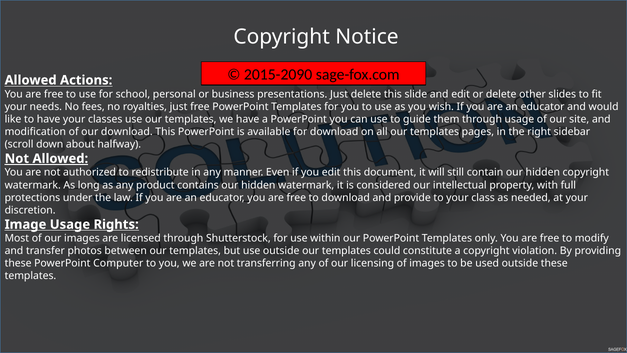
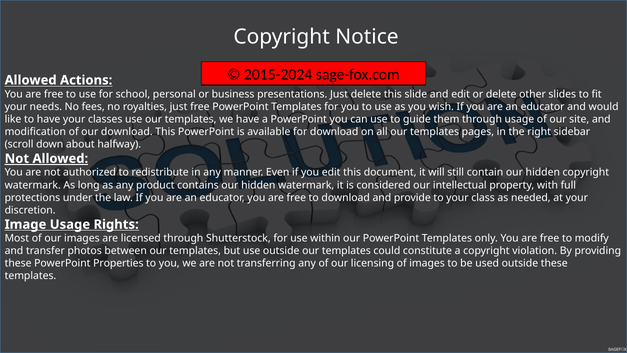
2015-2090: 2015-2090 -> 2015-2024
Computer: Computer -> Properties
